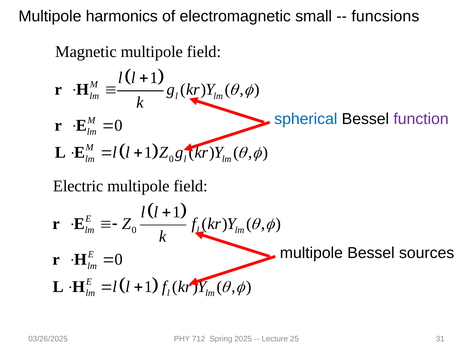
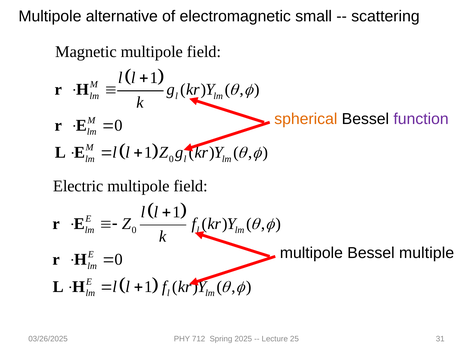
harmonics: harmonics -> alternative
funcsions: funcsions -> scattering
spherical colour: blue -> orange
sources: sources -> multiple
